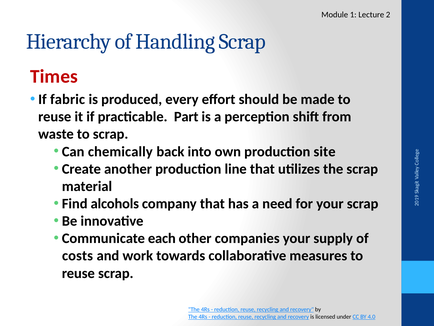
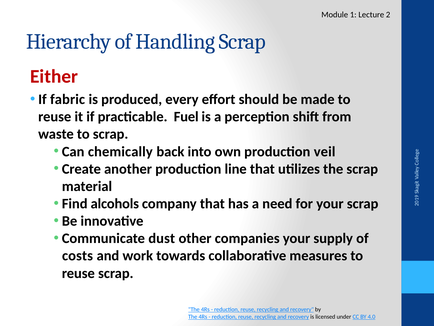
Times: Times -> Either
Part: Part -> Fuel
site: site -> veil
each: each -> dust
